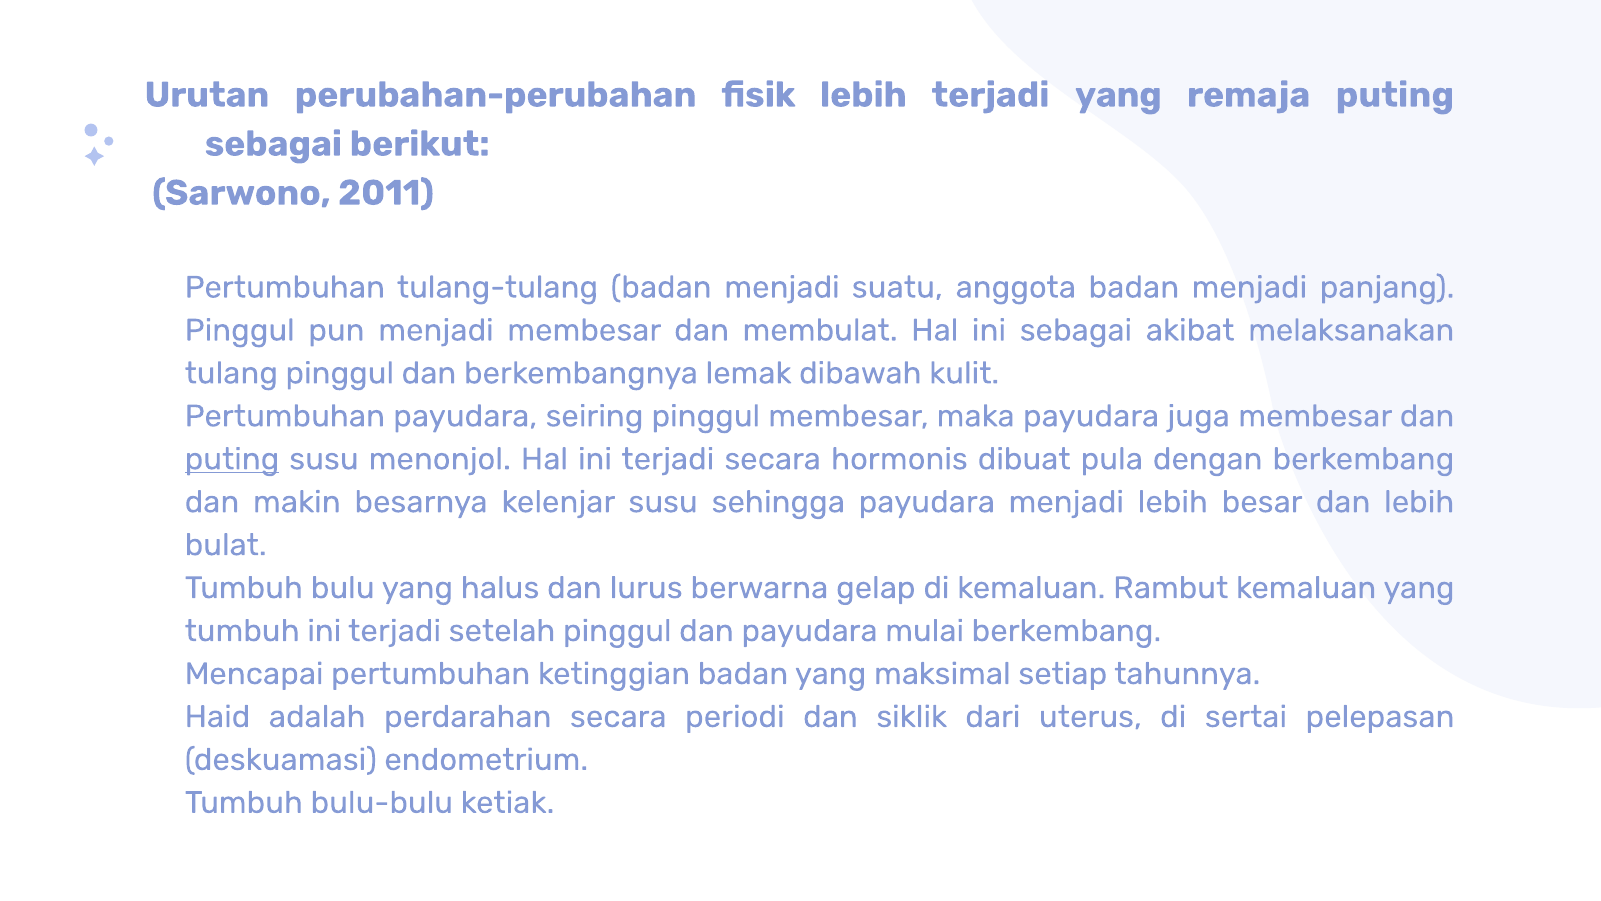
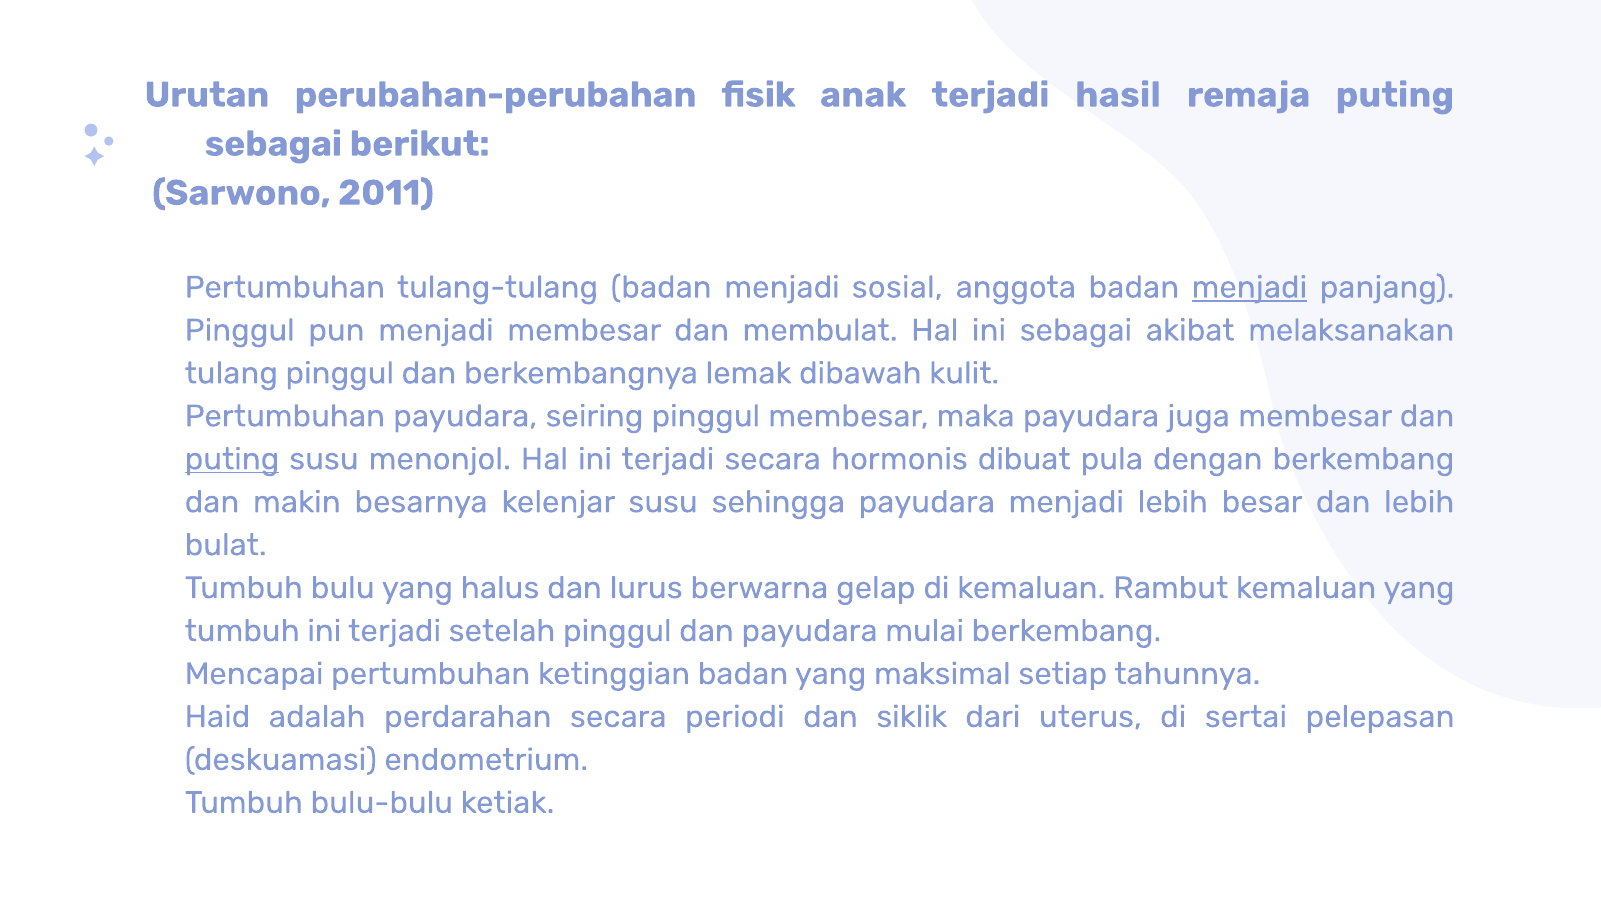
fisik lebih: lebih -> anak
terjadi yang: yang -> hasil
suatu: suatu -> sosial
menjadi at (1249, 287) underline: none -> present
